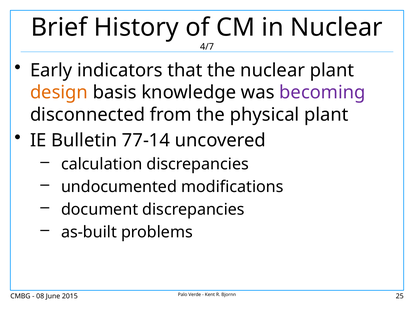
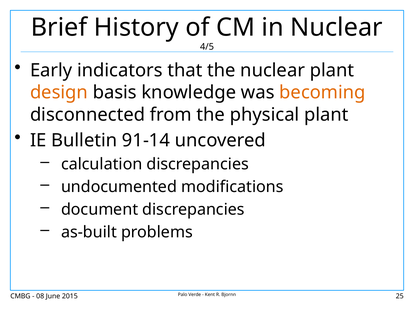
4/7: 4/7 -> 4/5
becoming colour: purple -> orange
77-14: 77-14 -> 91-14
